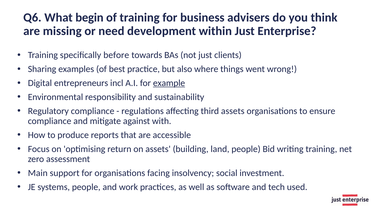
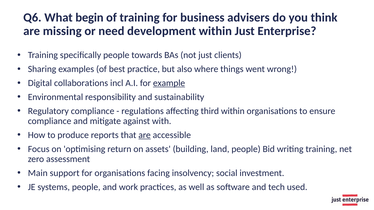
specifically before: before -> people
entrepreneurs: entrepreneurs -> collaborations
third assets: assets -> within
are at (145, 135) underline: none -> present
